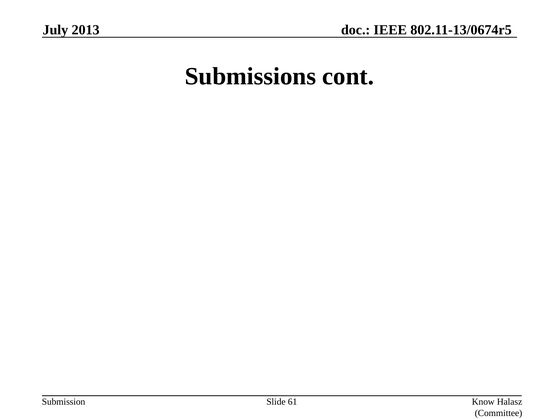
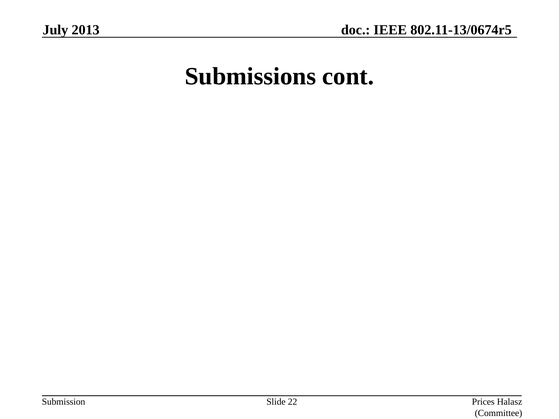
61: 61 -> 22
Know: Know -> Prices
